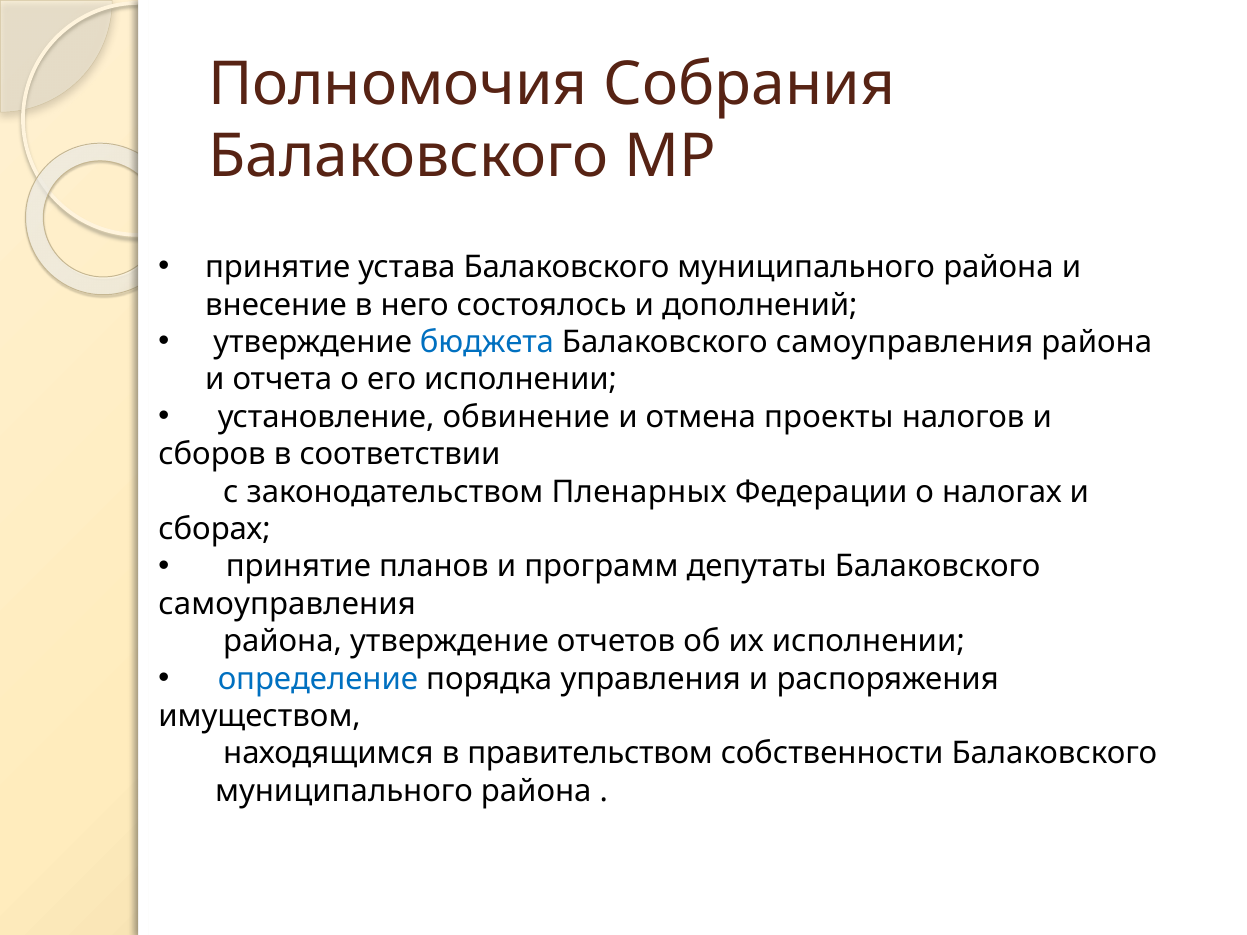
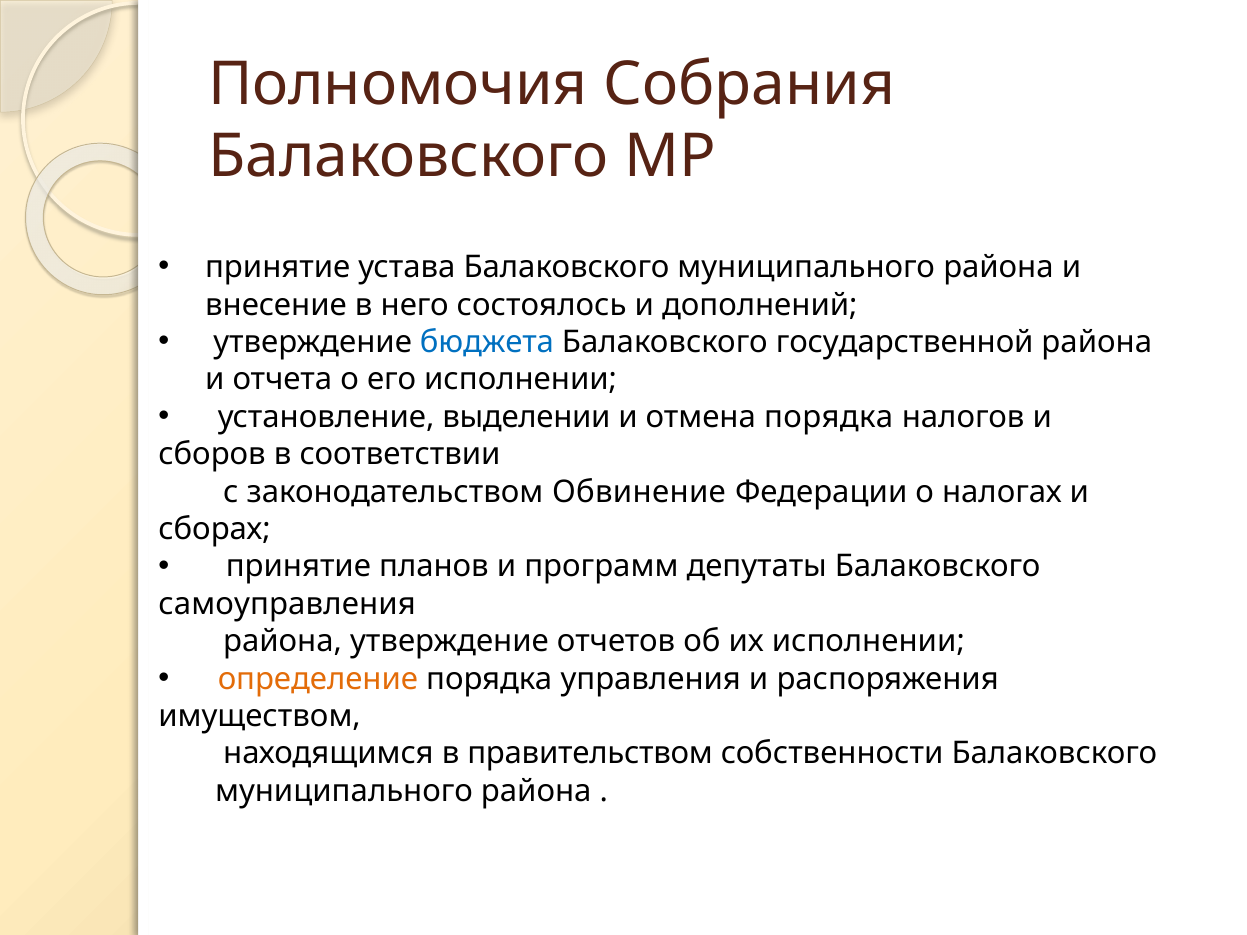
самоуправления at (905, 342): самоуправления -> государственной
обвинение: обвинение -> выделении
отмена проекты: проекты -> порядка
Пленарных: Пленарных -> Обвинение
определение colour: blue -> orange
